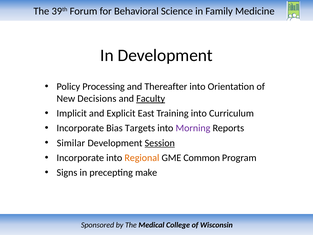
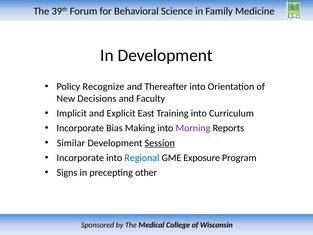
Processing: Processing -> Recognize
Faculty underline: present -> none
Targets: Targets -> Making
Regional colour: orange -> blue
Common: Common -> Exposure
make: make -> other
